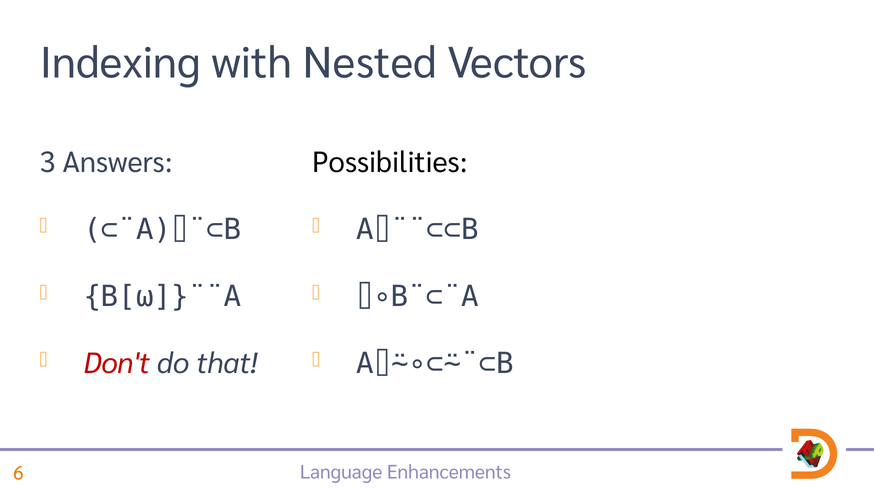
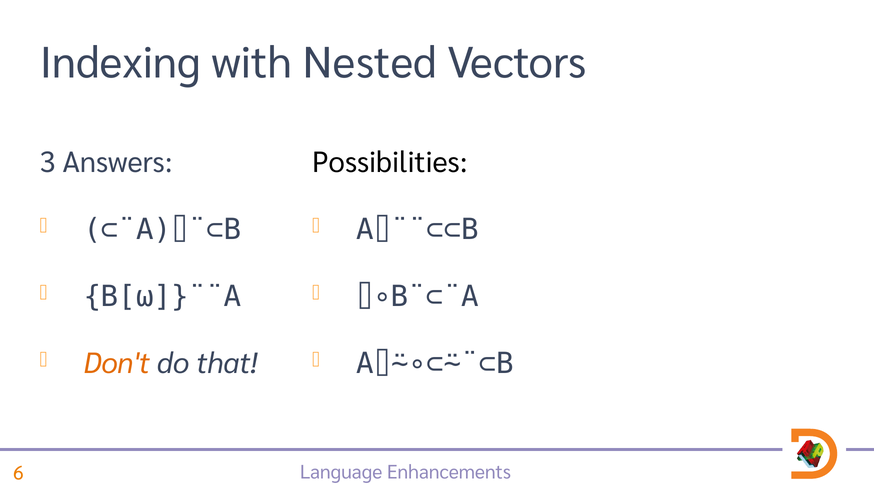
Don't colour: red -> orange
